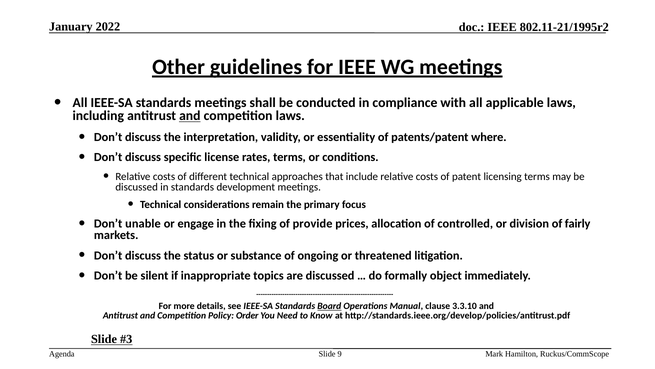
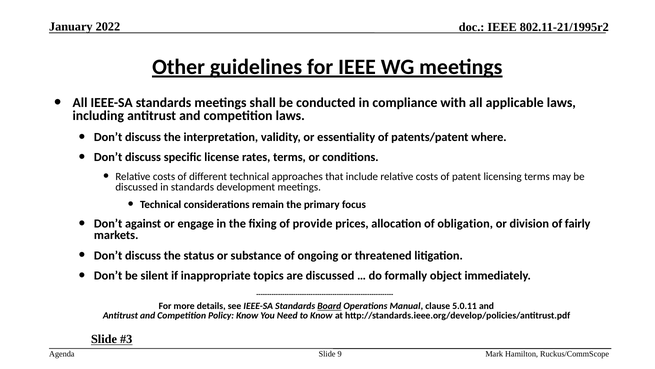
and at (190, 116) underline: present -> none
unable: unable -> against
controlled: controlled -> obligation
3.3.10: 3.3.10 -> 5.0.11
Policy Order: Order -> Know
